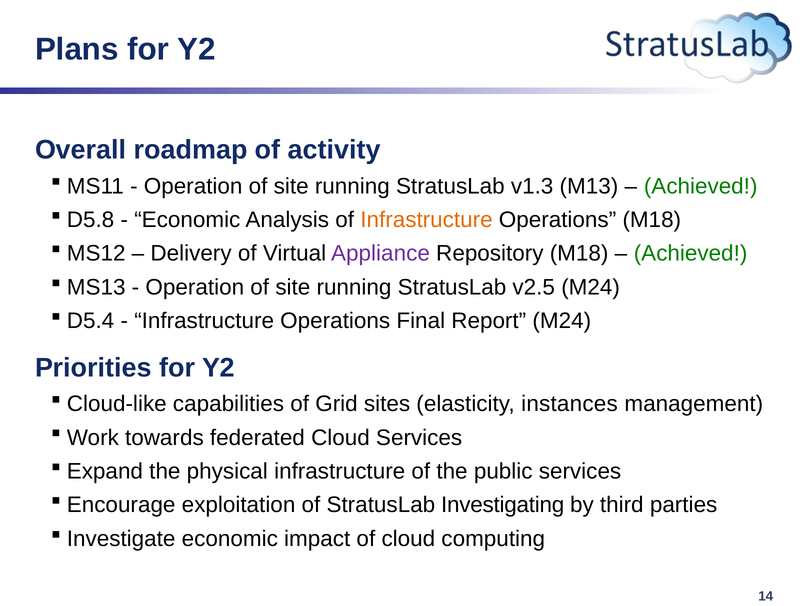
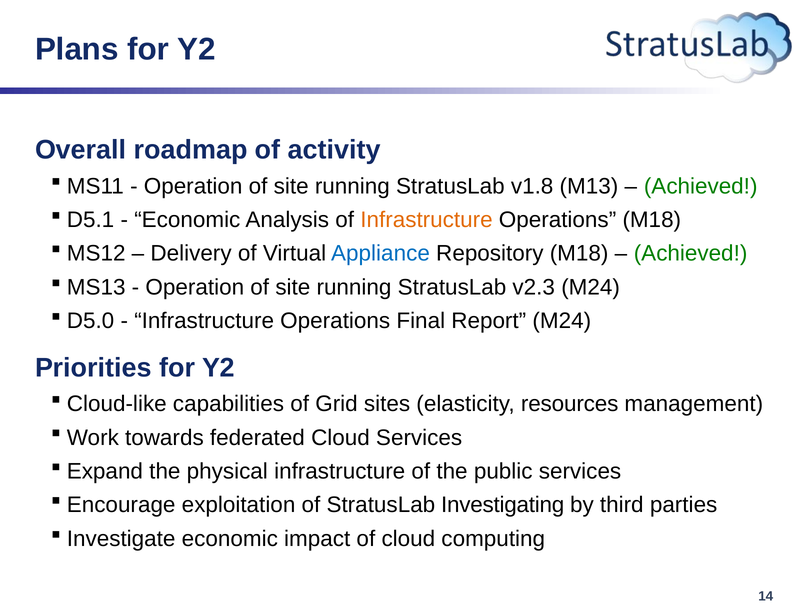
v1.3: v1.3 -> v1.8
D5.8: D5.8 -> D5.1
Appliance colour: purple -> blue
v2.5: v2.5 -> v2.3
D5.4: D5.4 -> D5.0
instances: instances -> resources
